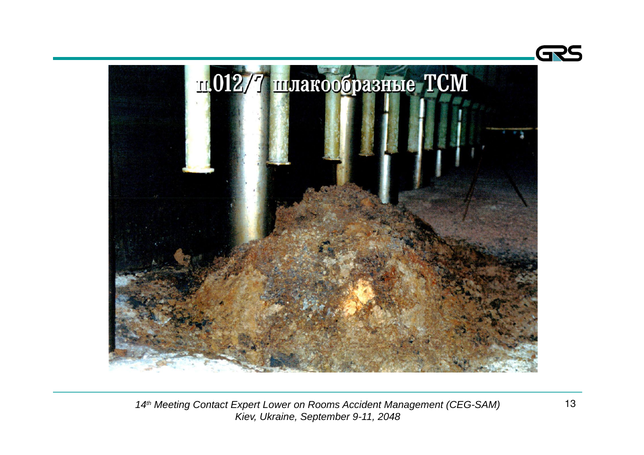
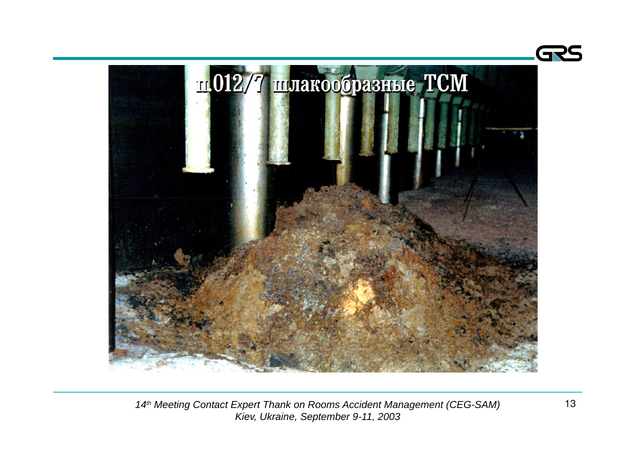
Lower: Lower -> Thank
2048: 2048 -> 2003
